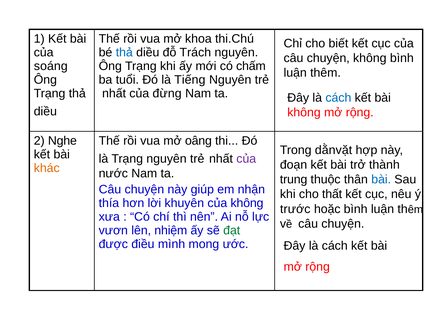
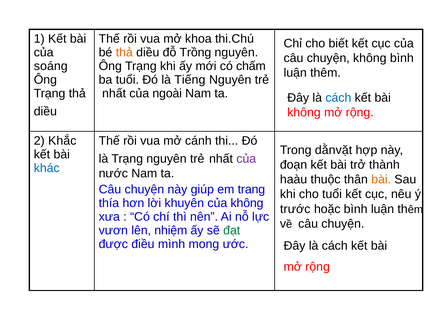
thả at (124, 52) colour: blue -> orange
Trách: Trách -> Trồng
đừng: đừng -> ngoài
Nghe: Nghe -> Khắc
oâng: oâng -> cánh
khác colour: orange -> blue
trung: trung -> haàu
bài at (381, 179) colour: blue -> orange
nhận: nhận -> trang
cho thất: thất -> tuổi
